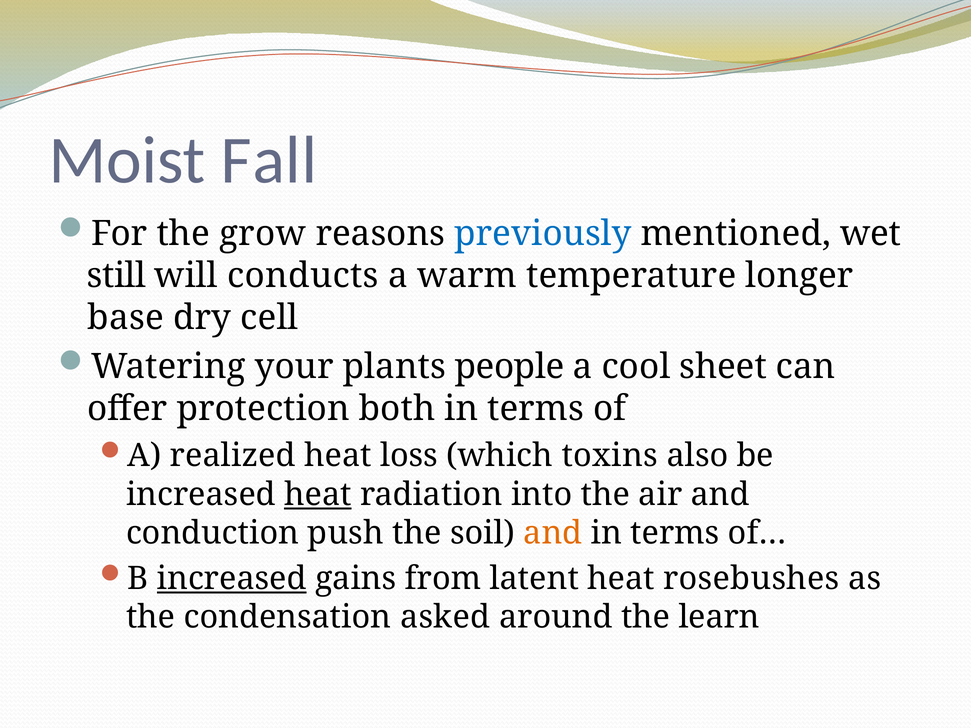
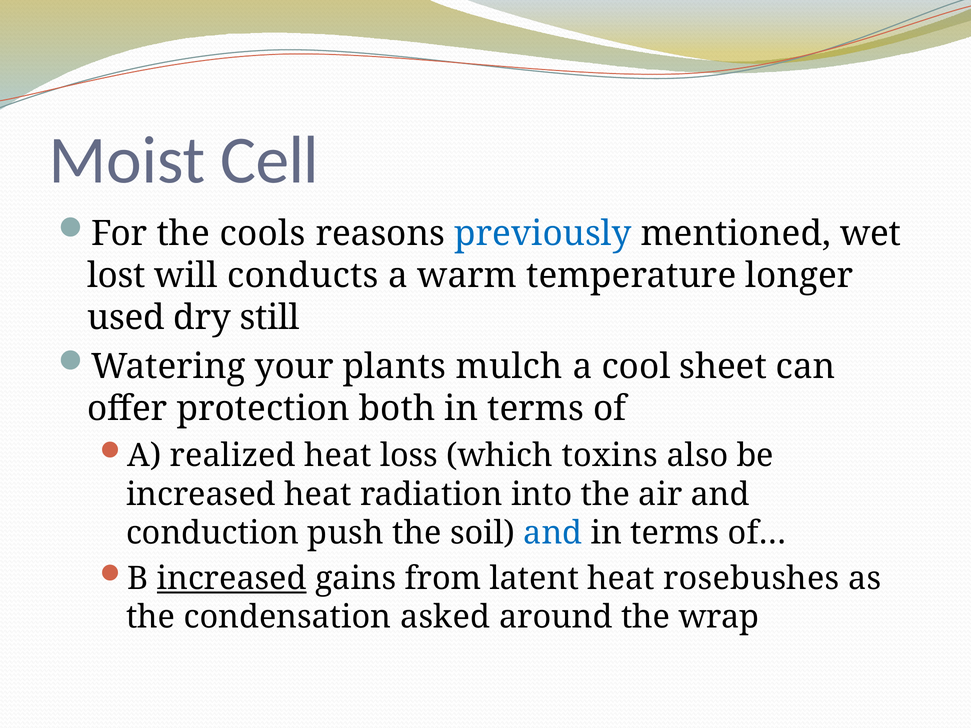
Fall: Fall -> Cell
grow: grow -> cools
still: still -> lost
base: base -> used
cell: cell -> still
people: people -> mulch
heat at (318, 495) underline: present -> none
and at (553, 533) colour: orange -> blue
learn: learn -> wrap
